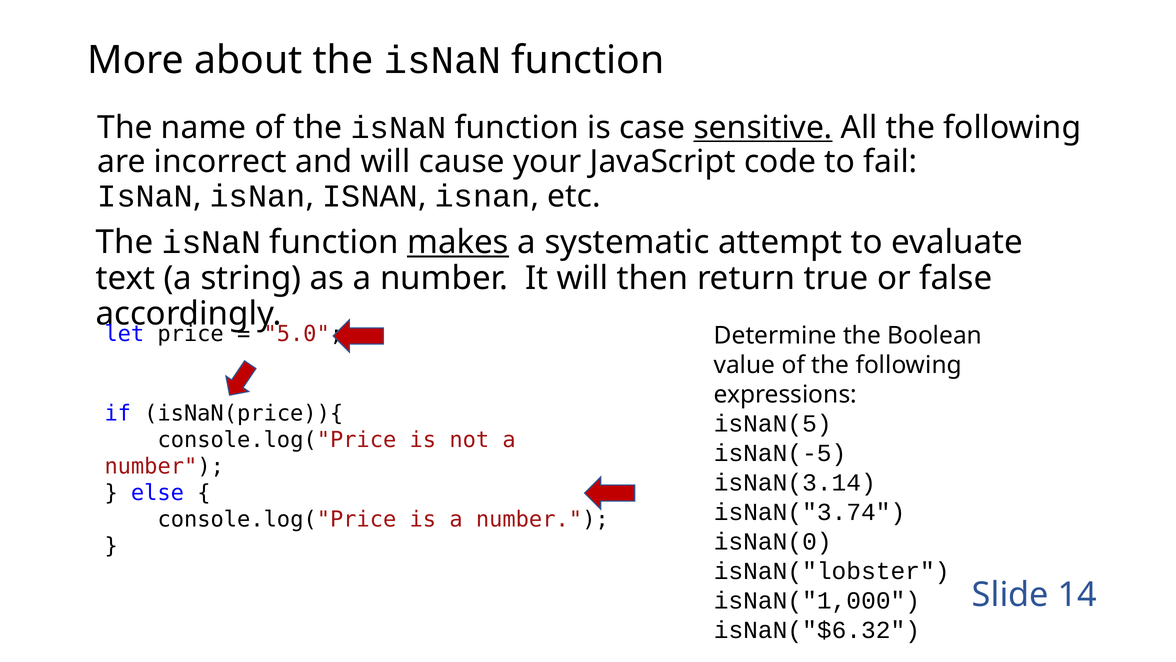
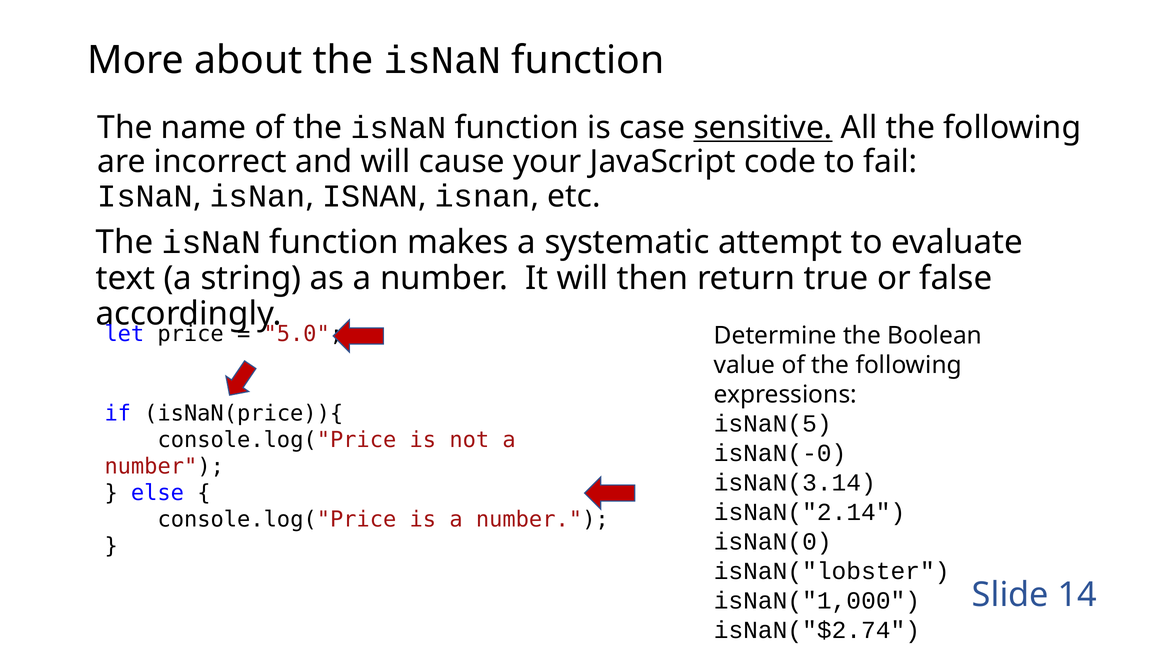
makes underline: present -> none
isNaN(-5: isNaN(-5 -> isNaN(-0
isNaN("3.74: isNaN("3.74 -> isNaN("2.14
isNaN("$6.32: isNaN("$6.32 -> isNaN("$2.74
